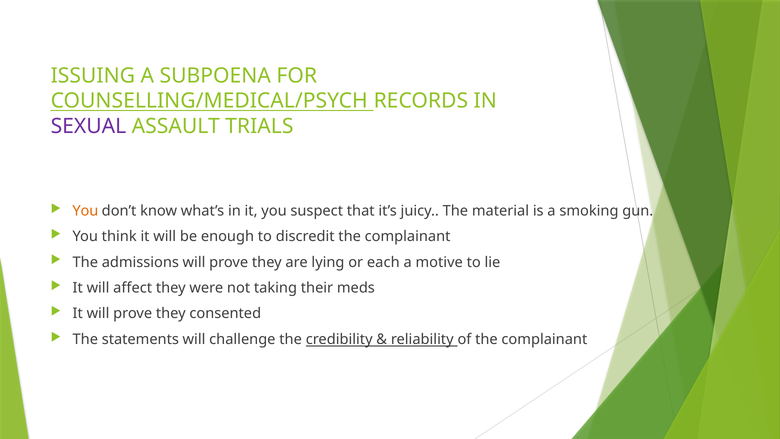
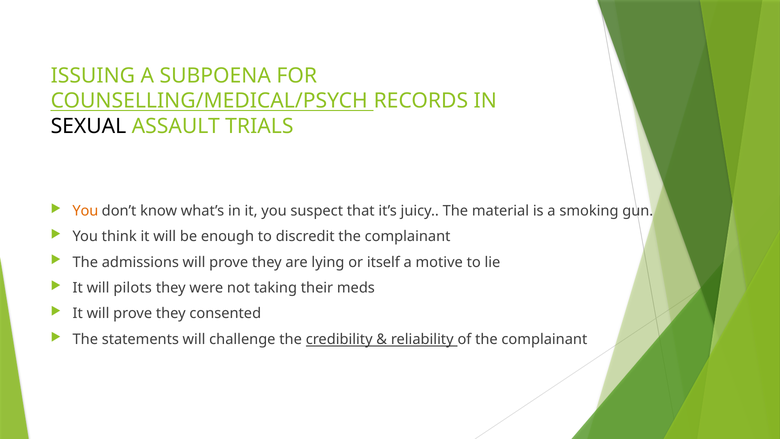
SEXUAL colour: purple -> black
each: each -> itself
affect: affect -> pilots
